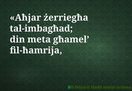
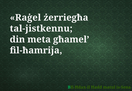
Aħjar: Aħjar -> Raġel
tal-imbagħad: tal-imbagħad -> tal-jistkennu
